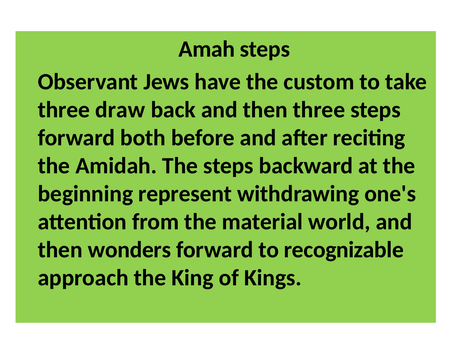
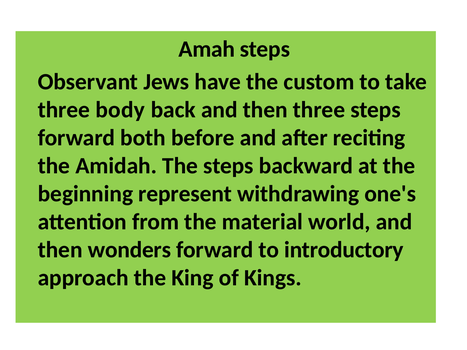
draw: draw -> body
recognizable: recognizable -> introductory
